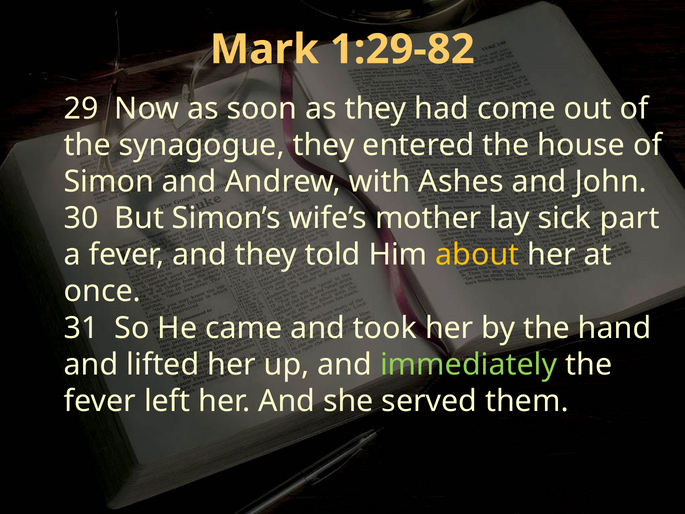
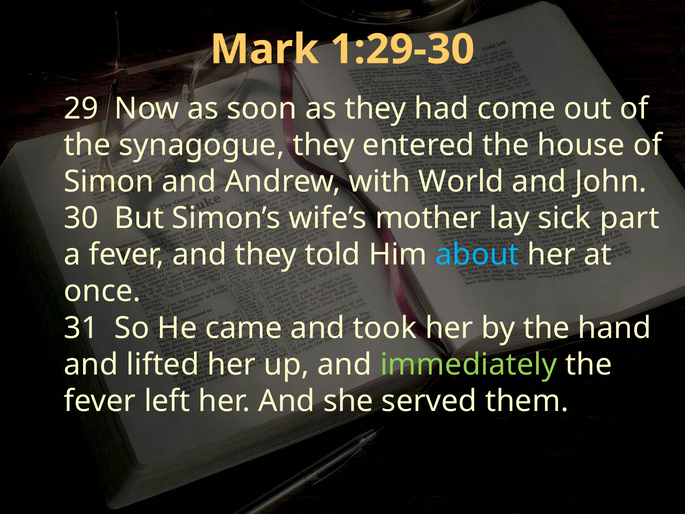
1:29-82: 1:29-82 -> 1:29-30
Ashes: Ashes -> World
about colour: yellow -> light blue
